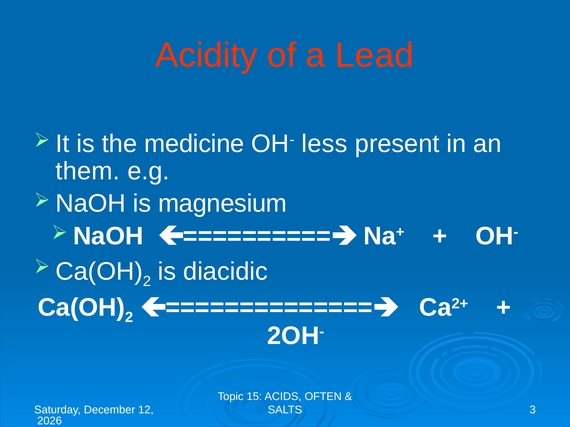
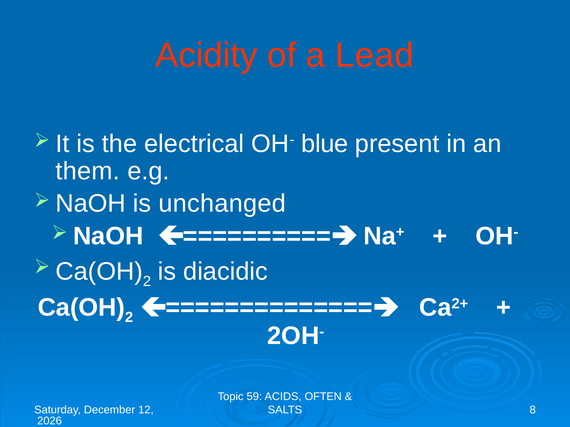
medicine: medicine -> electrical
less: less -> blue
magnesium: magnesium -> unchanged
15: 15 -> 59
3: 3 -> 8
